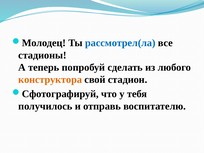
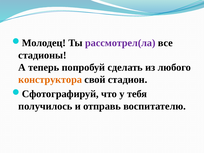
рассмотрел(ла colour: blue -> purple
